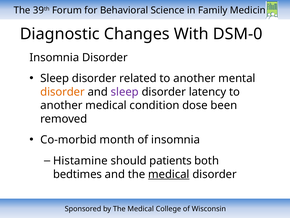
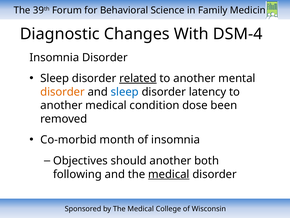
DSM-0: DSM-0 -> DSM-4
related underline: none -> present
sleep at (125, 92) colour: purple -> blue
Histamine: Histamine -> Objectives
should patients: patients -> another
bedtimes: bedtimes -> following
